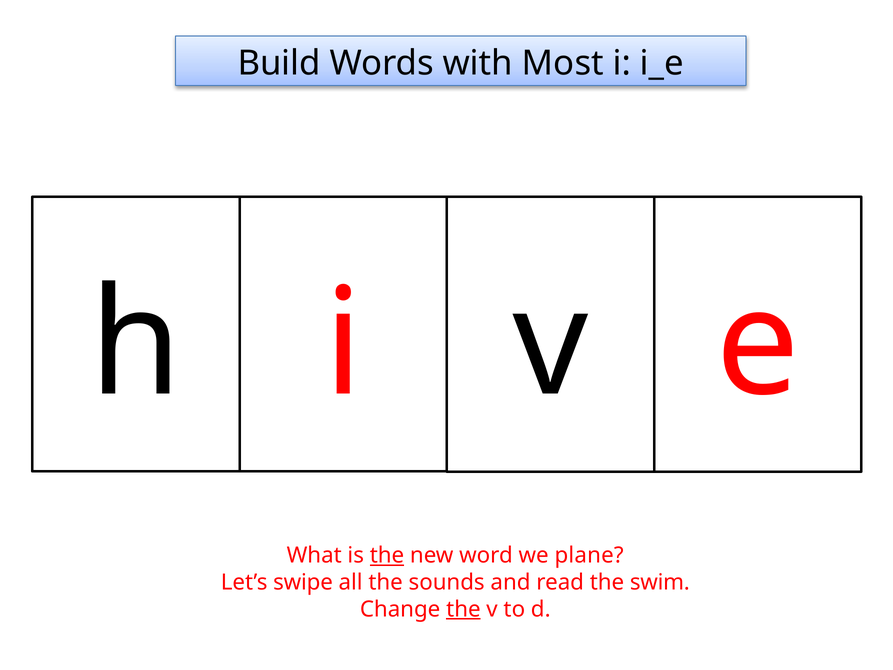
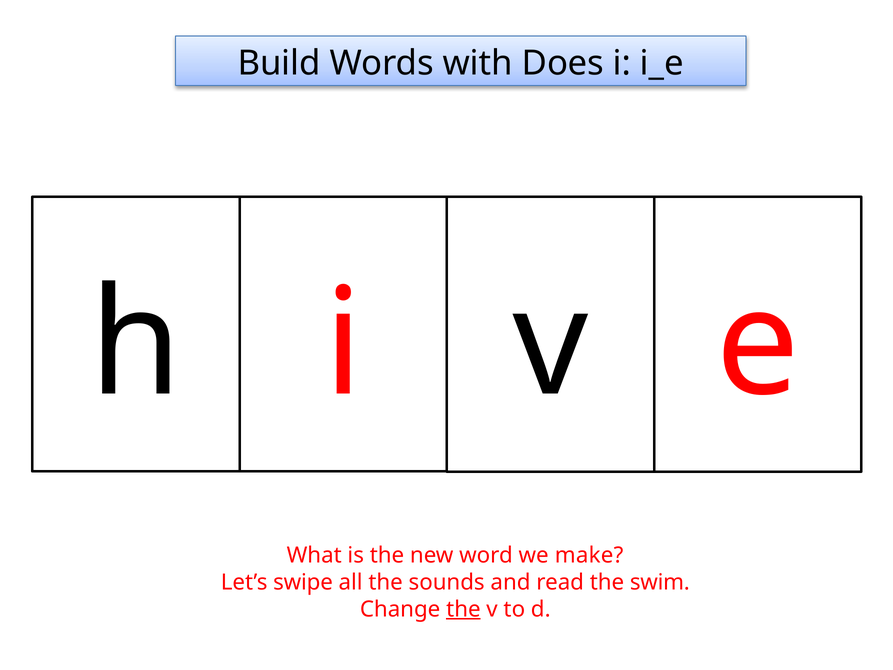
Most: Most -> Does
the at (387, 555) underline: present -> none
plane: plane -> make
